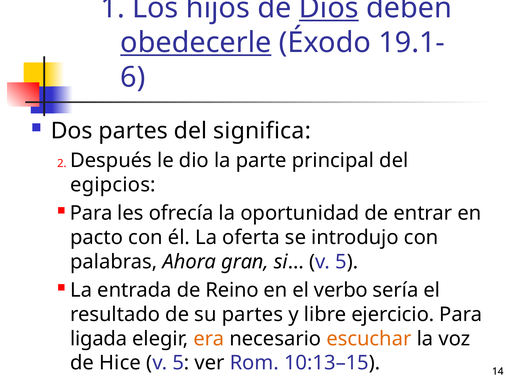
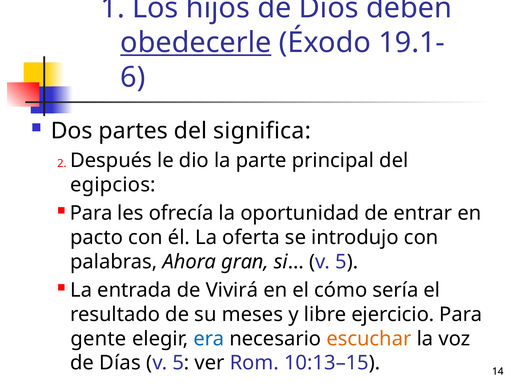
Dios underline: present -> none
Reino: Reino -> Vivirá
verbo: verbo -> cómo
su partes: partes -> meses
ligada: ligada -> gente
era colour: orange -> blue
Hice: Hice -> Días
